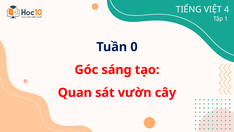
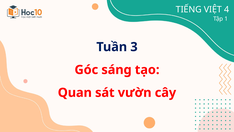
0: 0 -> 3
